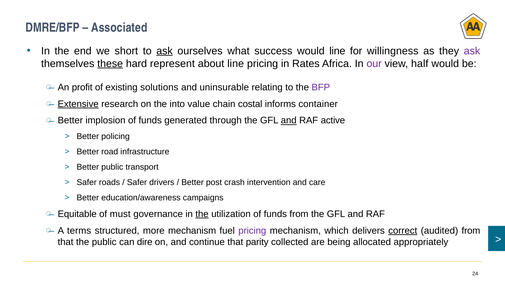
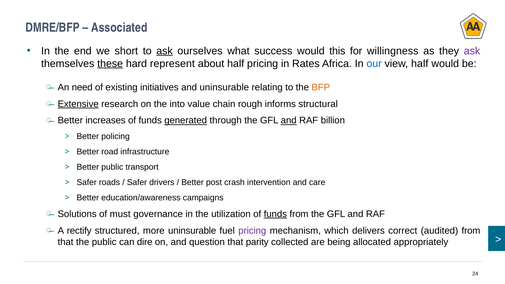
would line: line -> this
about line: line -> half
our colour: purple -> blue
profit: profit -> need
solutions: solutions -> initiatives
BFP colour: purple -> orange
costal: costal -> rough
container: container -> structural
implosion: implosion -> increases
generated underline: none -> present
active: active -> billion
Equitable: Equitable -> Solutions
the at (202, 214) underline: present -> none
funds at (275, 214) underline: none -> present
terms: terms -> rectify
more mechanism: mechanism -> uninsurable
correct underline: present -> none
continue: continue -> question
